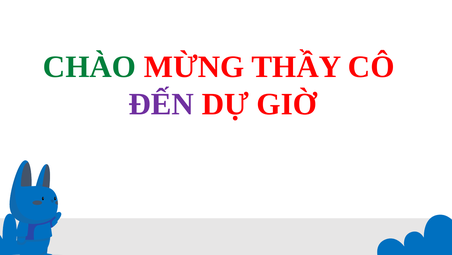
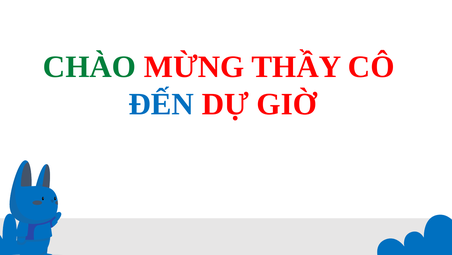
ĐẾN colour: purple -> blue
